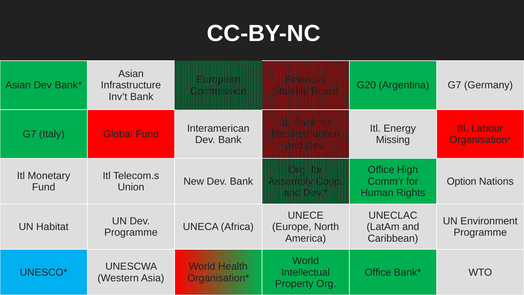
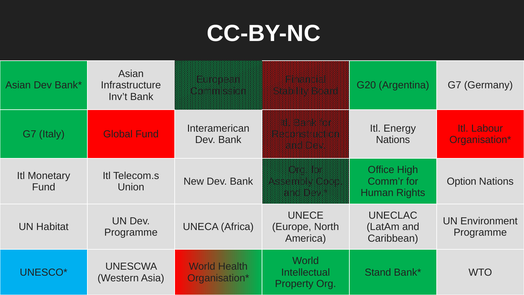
Missing at (393, 140): Missing -> Nations
Office at (378, 272): Office -> Stand
